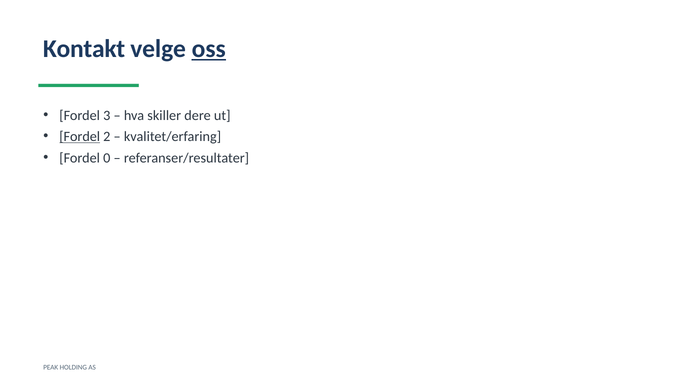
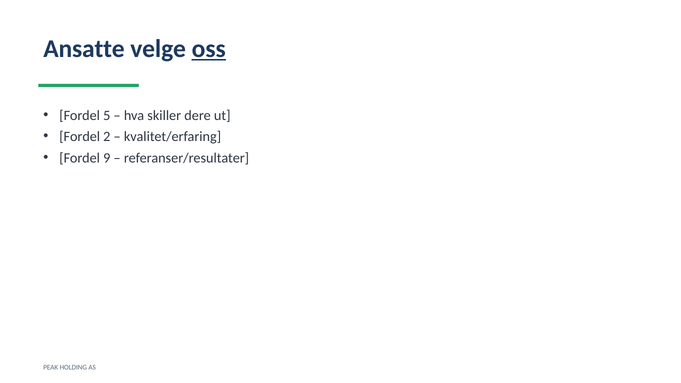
Kontakt: Kontakt -> Ansatte
3: 3 -> 5
Fordel at (80, 137) underline: present -> none
0: 0 -> 9
